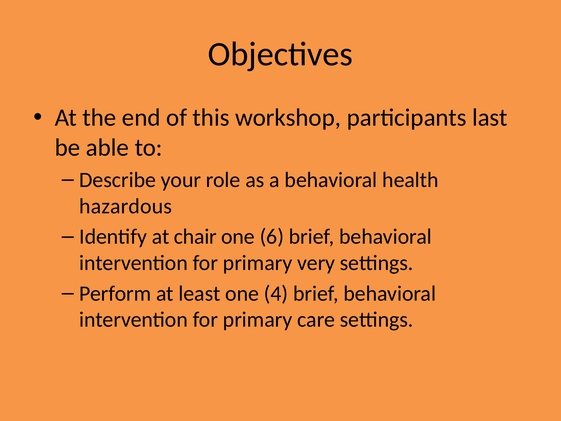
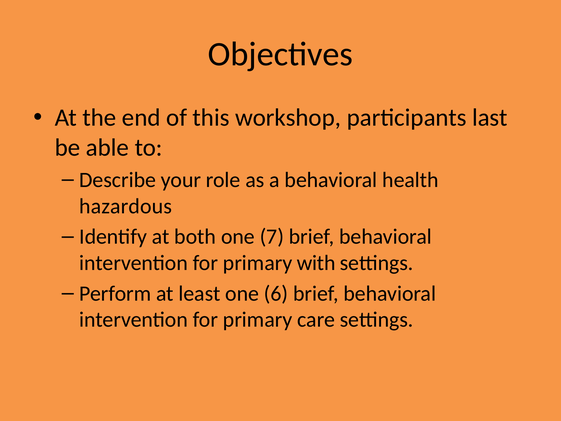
chair: chair -> both
6: 6 -> 7
very: very -> with
4: 4 -> 6
